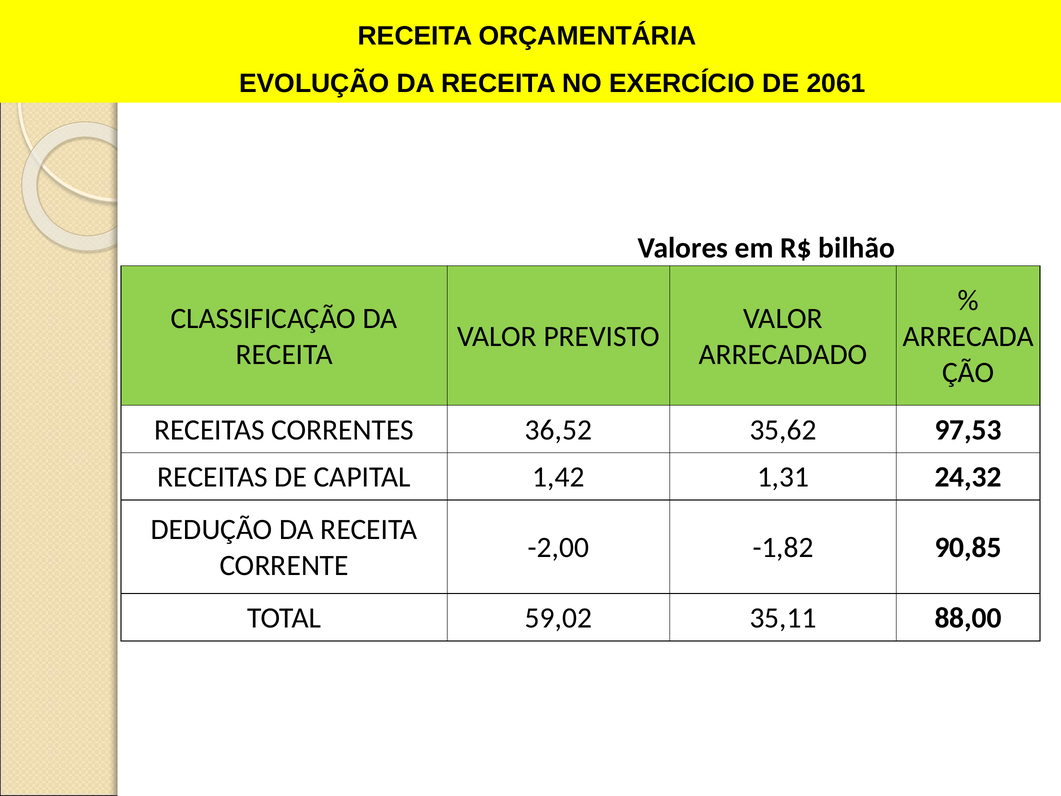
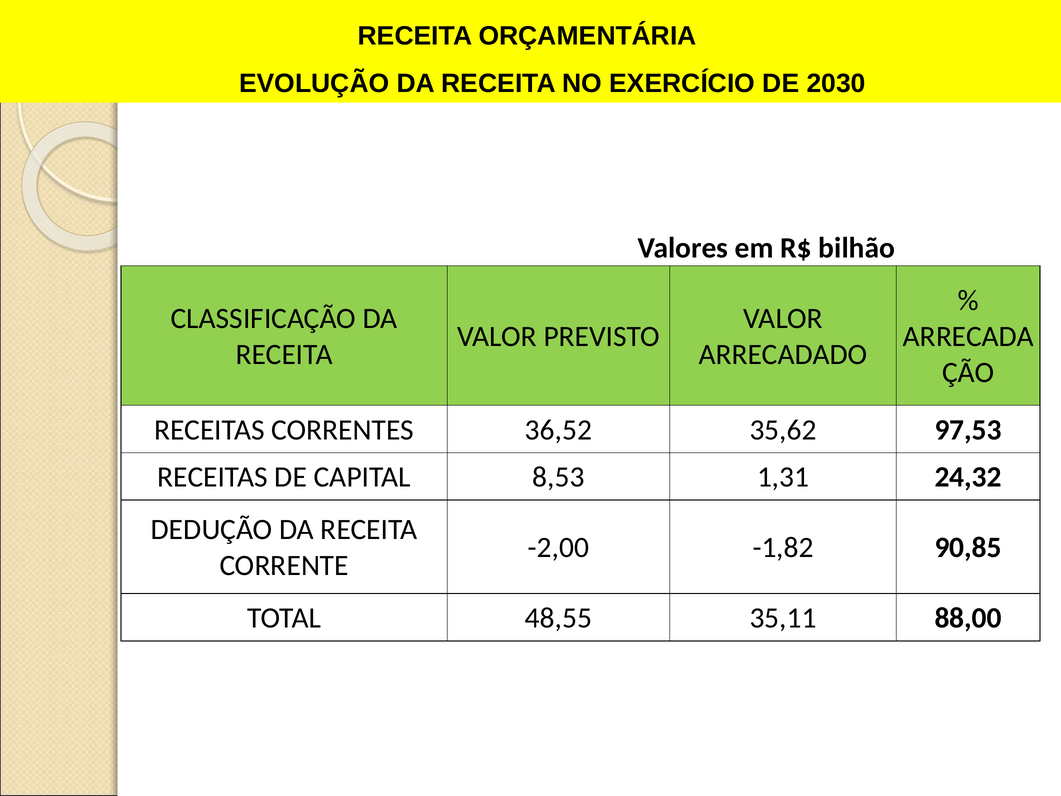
2061: 2061 -> 2030
1,42: 1,42 -> 8,53
59,02: 59,02 -> 48,55
